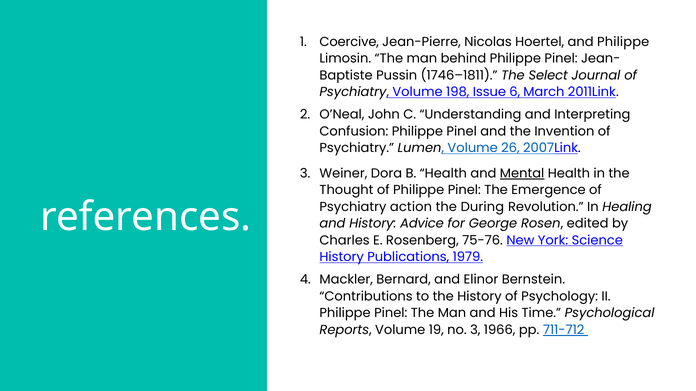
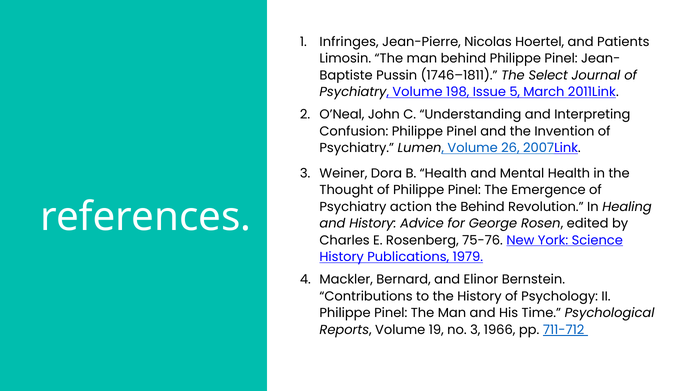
Coercive: Coercive -> Infringes
and Philippe: Philippe -> Patients
6: 6 -> 5
Mental underline: present -> none
the During: During -> Behind
